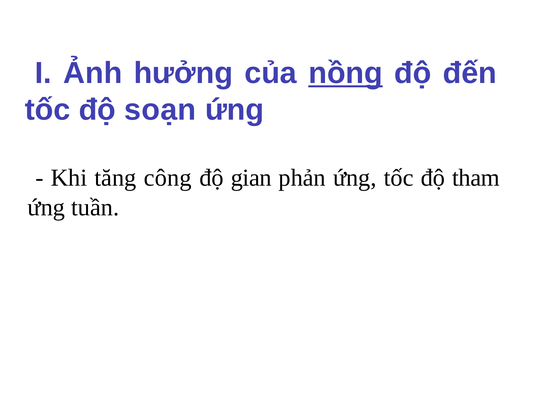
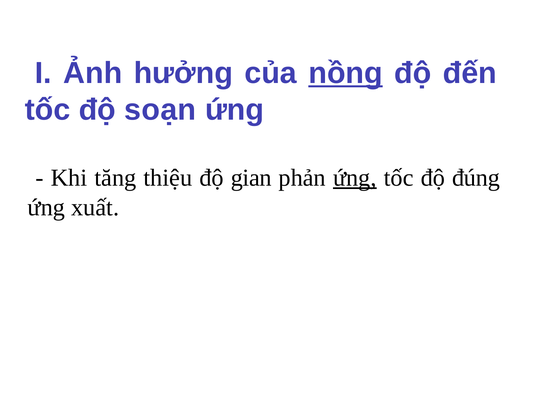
công: công -> thiệu
ứng at (355, 177) underline: none -> present
tham: tham -> đúng
tuần: tuần -> xuất
